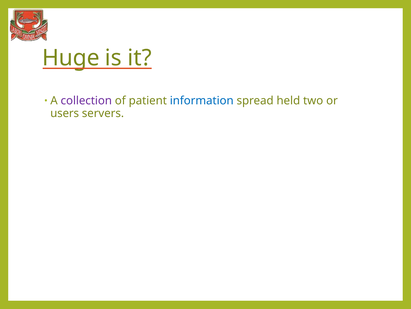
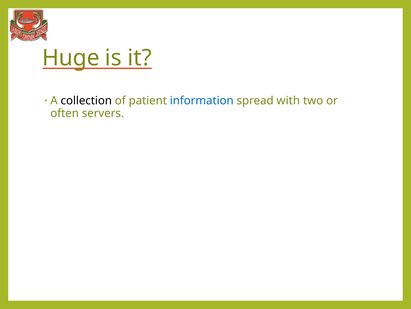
collection colour: purple -> black
held: held -> with
users: users -> often
